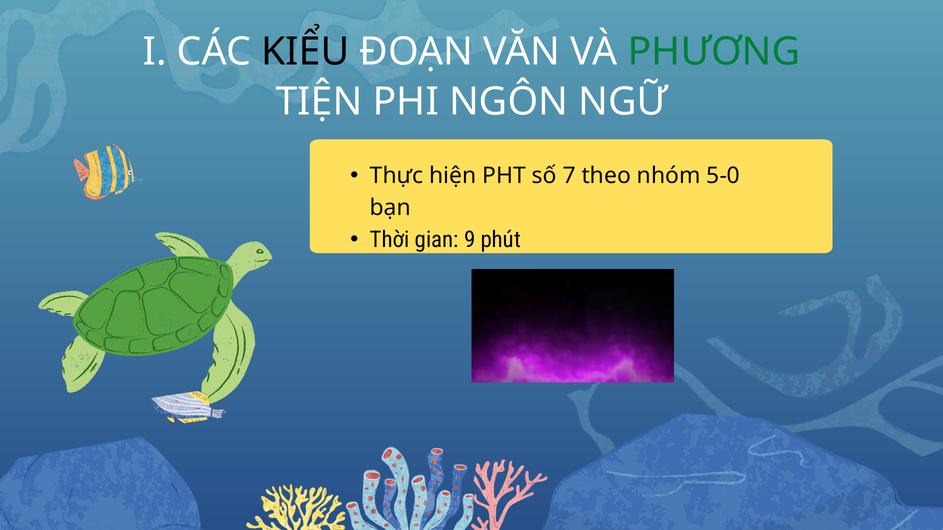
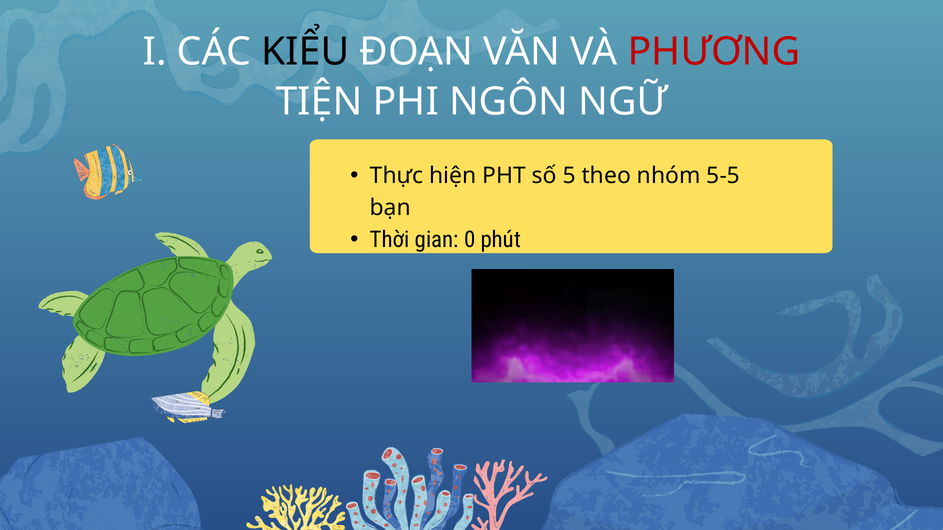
PHƯƠNG colour: green -> red
7: 7 -> 5
5-0: 5-0 -> 5-5
9: 9 -> 0
